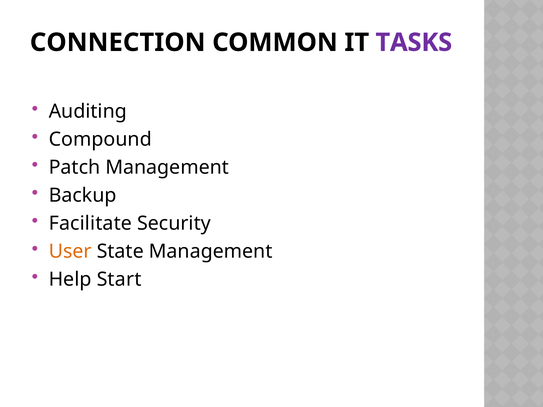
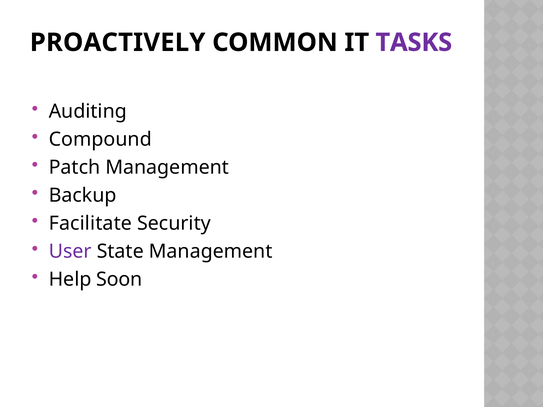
CONNECTION: CONNECTION -> PROACTIVELY
User colour: orange -> purple
Start: Start -> Soon
